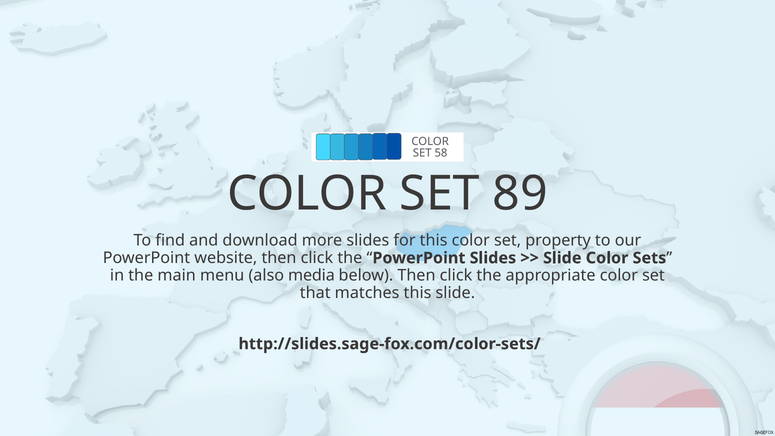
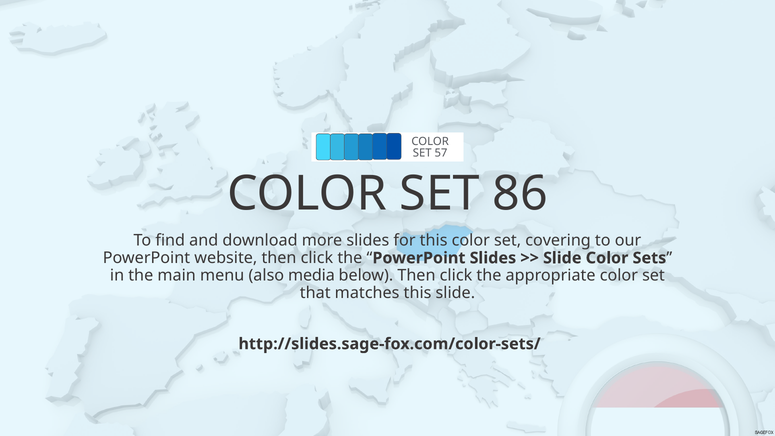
58: 58 -> 57
89: 89 -> 86
property: property -> covering
